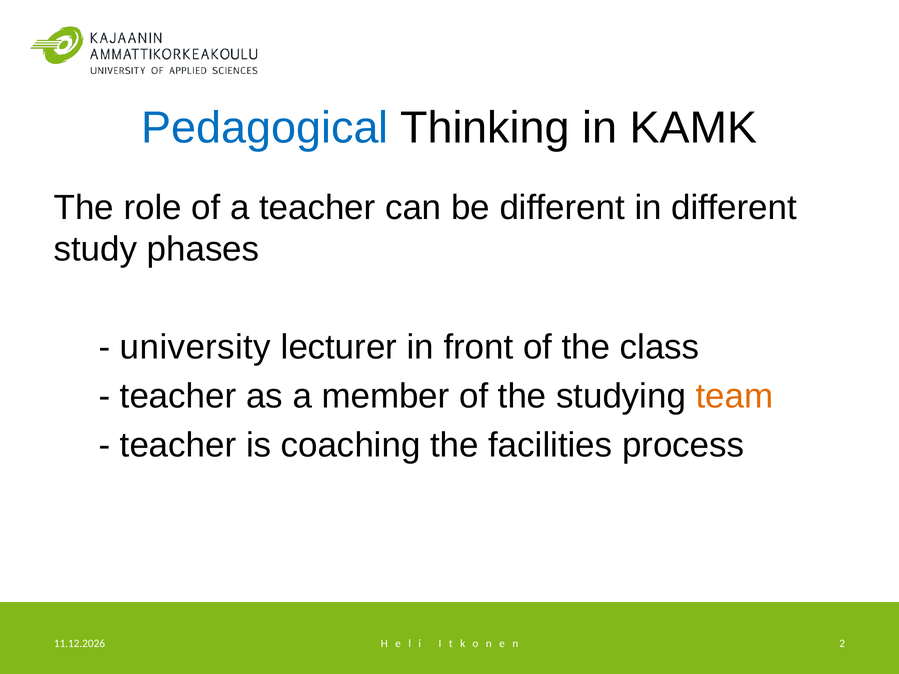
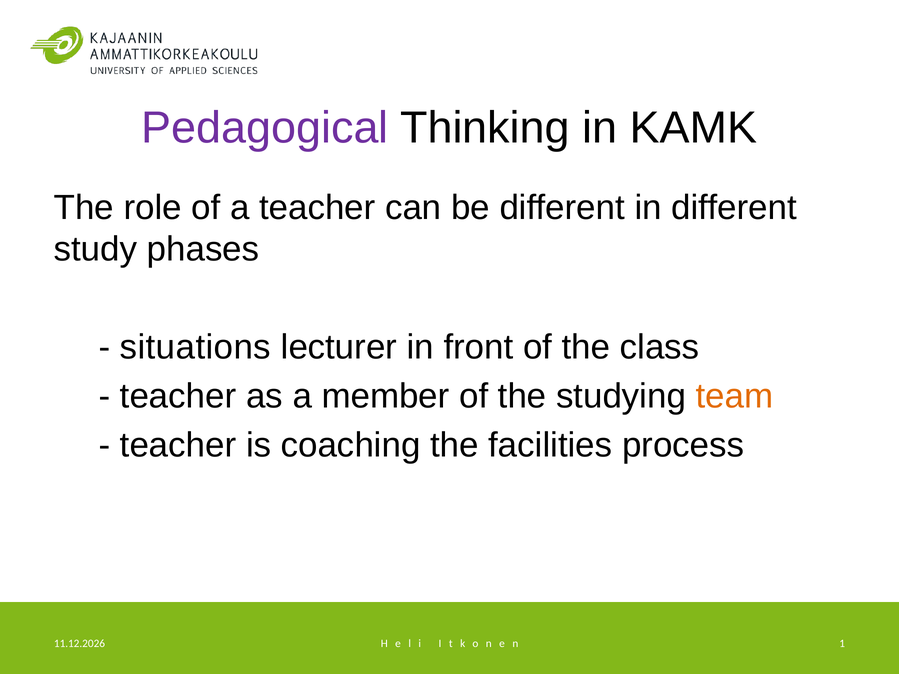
Pedagogical colour: blue -> purple
university: university -> situations
2: 2 -> 1
